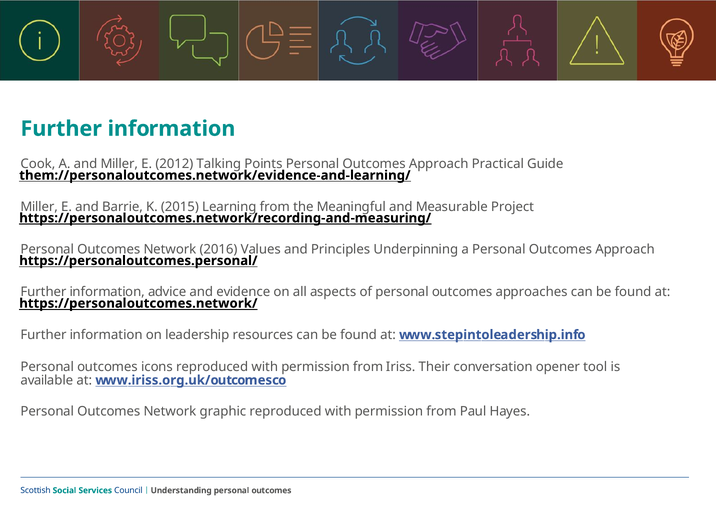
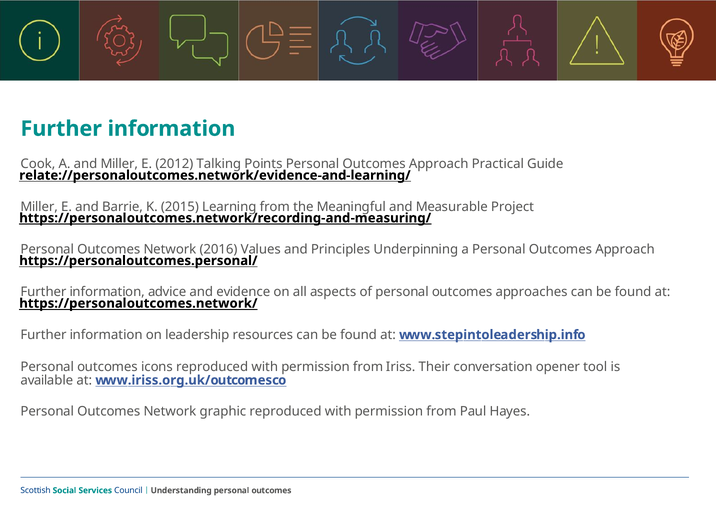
them://personaloutcomes.network/evidence-and-learning/: them://personaloutcomes.network/evidence-and-learning/ -> relate://personaloutcomes.network/evidence-and-learning/
